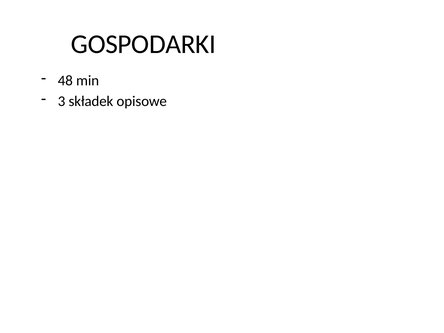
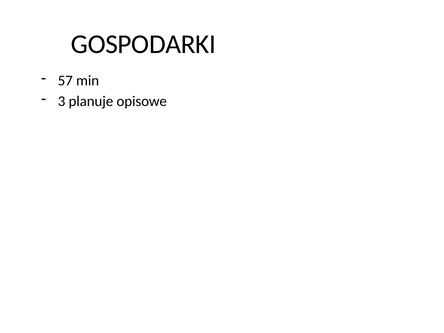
48: 48 -> 57
składek: składek -> planuje
